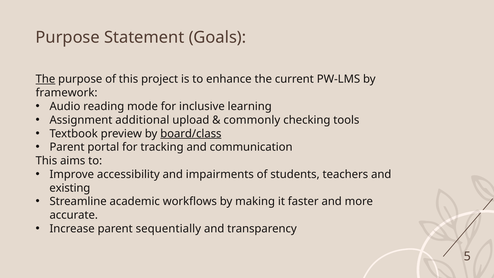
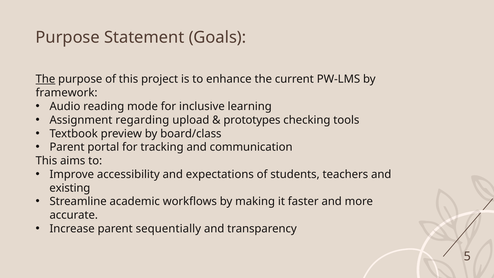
additional: additional -> regarding
commonly: commonly -> prototypes
board/class underline: present -> none
impairments: impairments -> expectations
